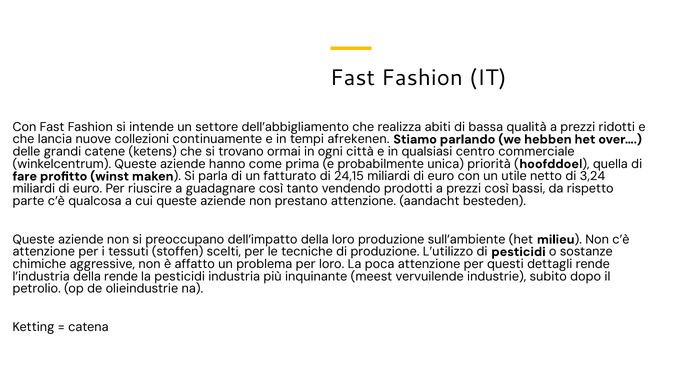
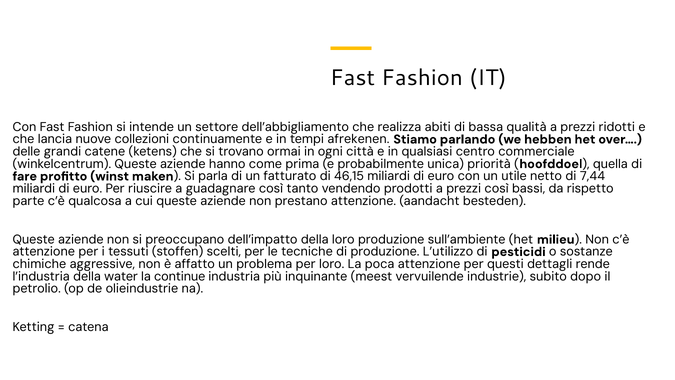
24,15: 24,15 -> 46,15
3,24: 3,24 -> 7,44
della rende: rende -> water
la pesticidi: pesticidi -> continue
